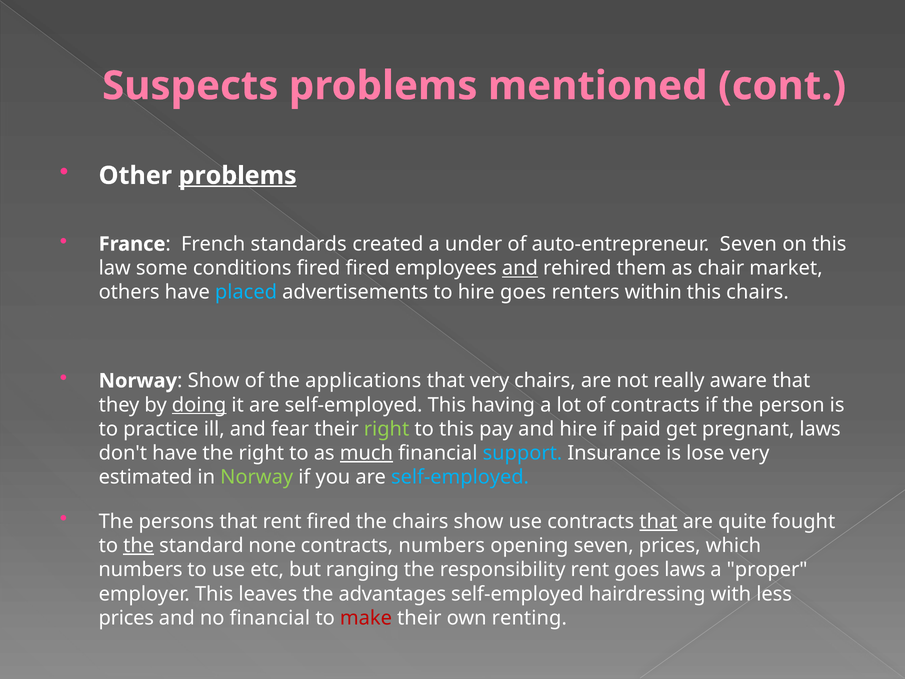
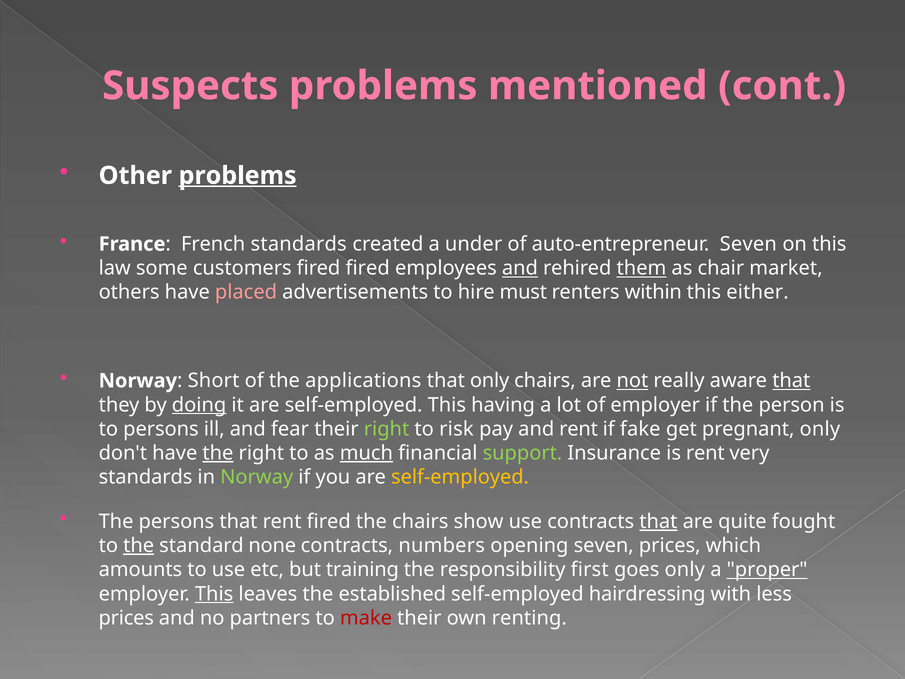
conditions: conditions -> customers
them underline: none -> present
placed colour: light blue -> pink
hire goes: goes -> must
this chairs: chairs -> either
Norway Show: Show -> Short
that very: very -> only
not underline: none -> present
that at (791, 381) underline: none -> present
of contracts: contracts -> employer
to practice: practice -> persons
to this: this -> risk
and hire: hire -> rent
paid: paid -> fake
pregnant laws: laws -> only
the at (218, 453) underline: none -> present
support colour: light blue -> light green
is lose: lose -> rent
estimated at (146, 477): estimated -> standards
self-employed at (460, 477) colour: light blue -> yellow
numbers at (141, 570): numbers -> amounts
ranging: ranging -> training
responsibility rent: rent -> first
goes laws: laws -> only
proper underline: none -> present
This at (214, 594) underline: none -> present
advantages: advantages -> established
no financial: financial -> partners
